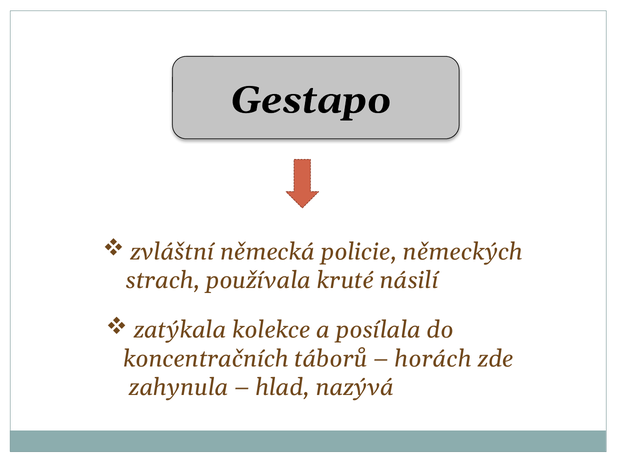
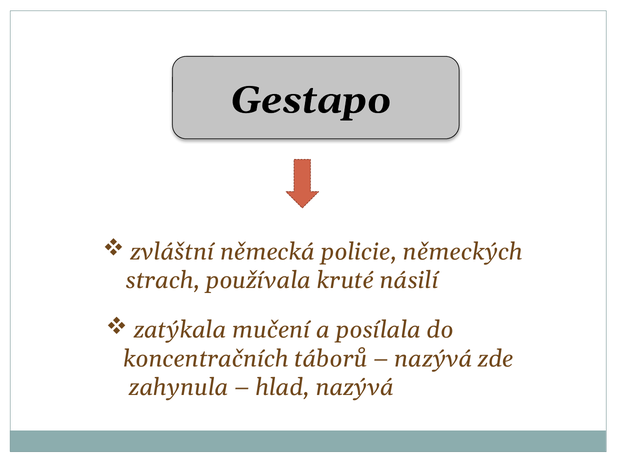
kolekce: kolekce -> mučení
horách at (433, 359): horách -> nazývá
